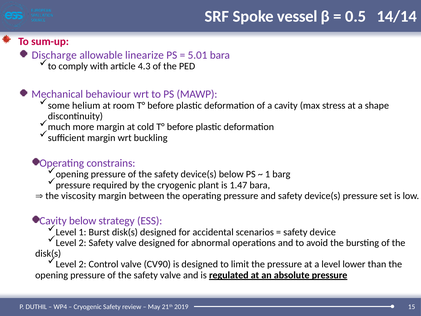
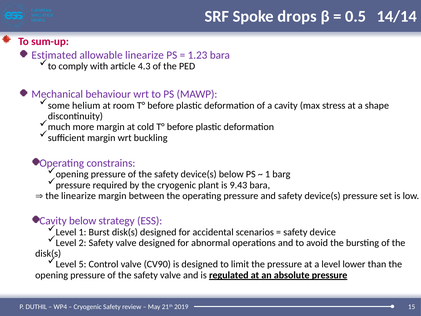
vessel: vessel -> drops
Discharge: Discharge -> Estimated
5.01: 5.01 -> 1.23
1.47: 1.47 -> 9.43
the viscosity: viscosity -> linearize
2 at (82, 264): 2 -> 5
